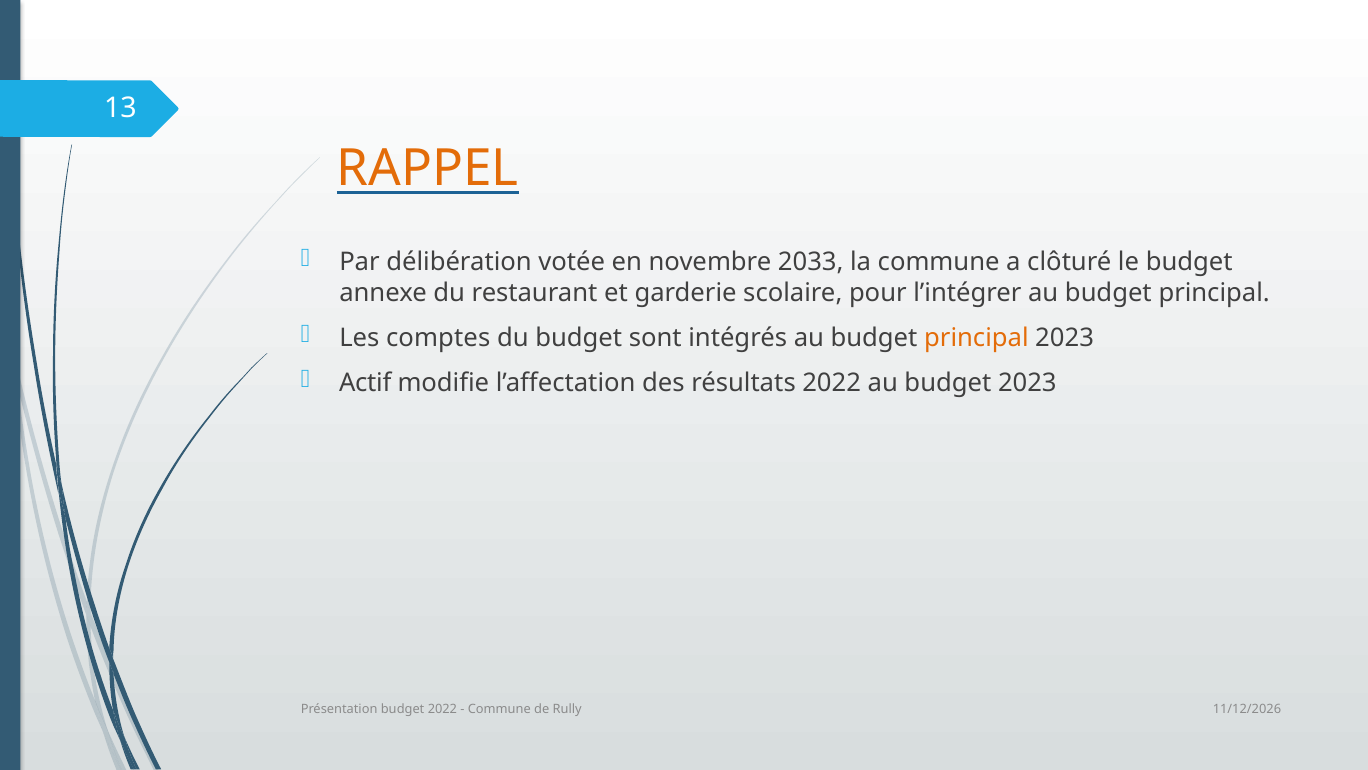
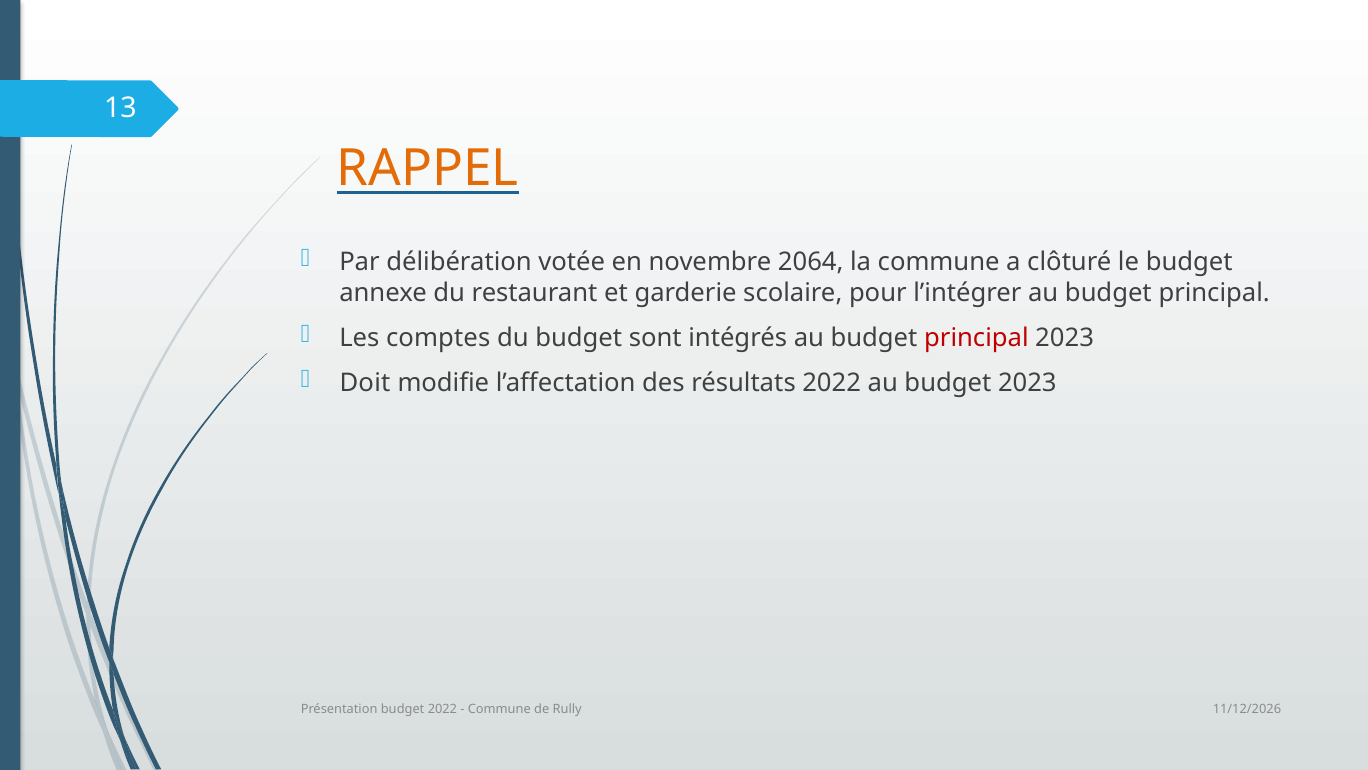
2033: 2033 -> 2064
principal at (976, 338) colour: orange -> red
Actif: Actif -> Doit
